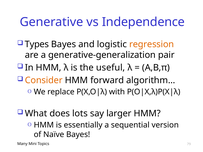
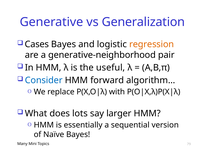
Independence: Independence -> Generalization
Types: Types -> Cases
generative-generalization: generative-generalization -> generative-neighborhood
Consider colour: orange -> blue
